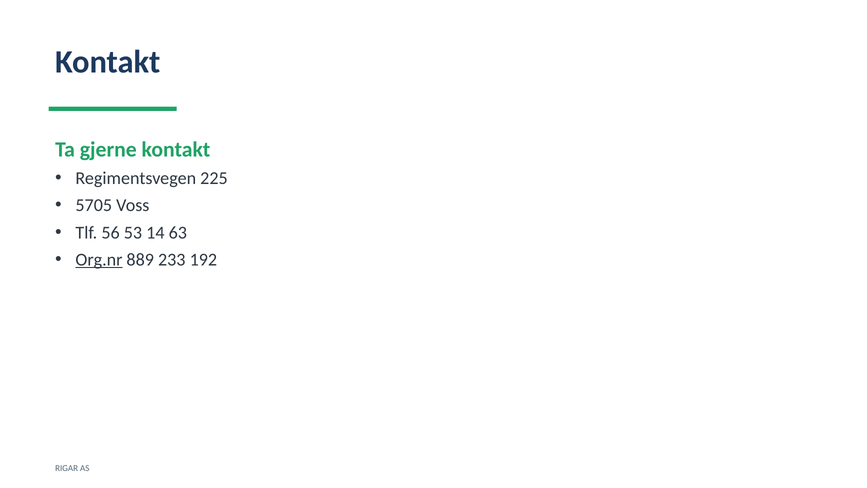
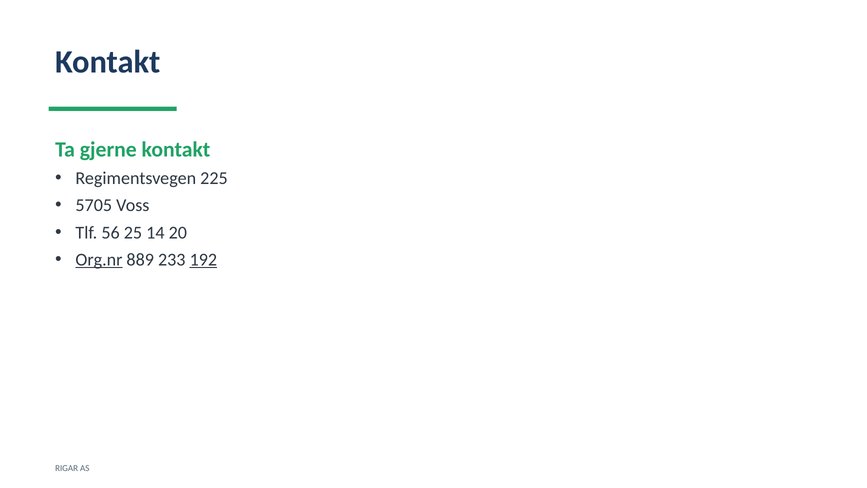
53: 53 -> 25
63: 63 -> 20
192 underline: none -> present
